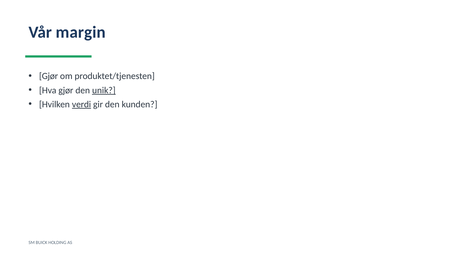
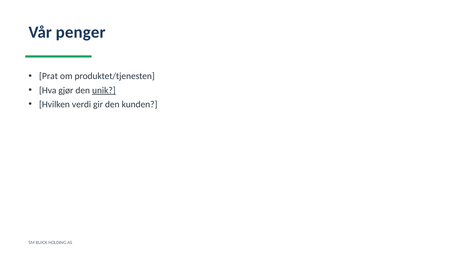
margin: margin -> penger
Gjør at (49, 76): Gjør -> Prat
verdi underline: present -> none
